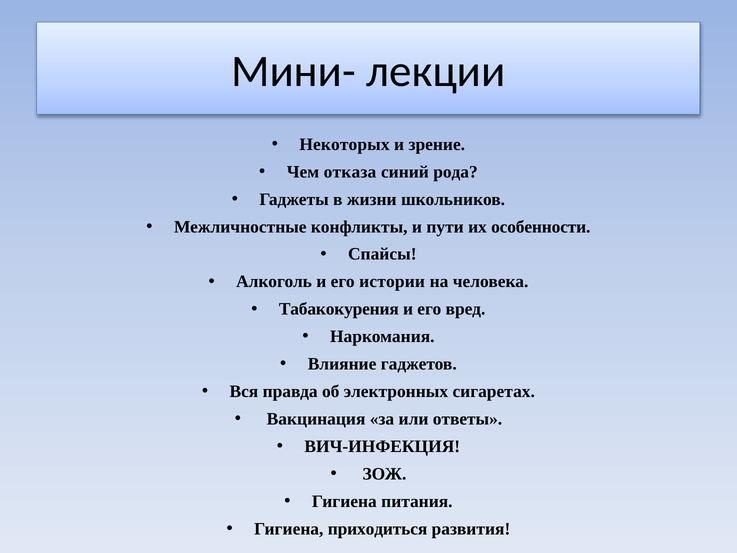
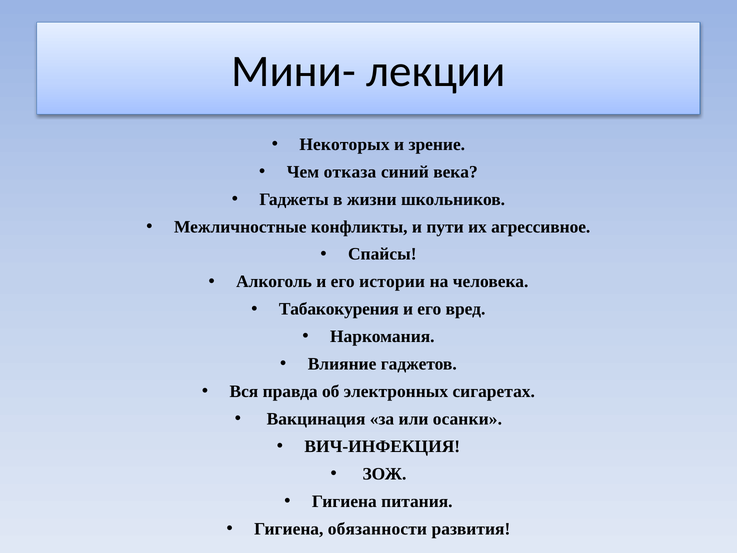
рода: рода -> века
особенности: особенности -> агрессивное
ответы: ответы -> осанки
приходиться: приходиться -> обязанности
